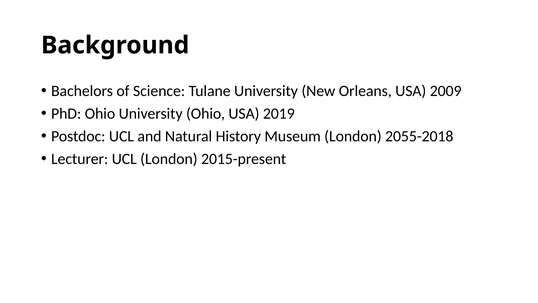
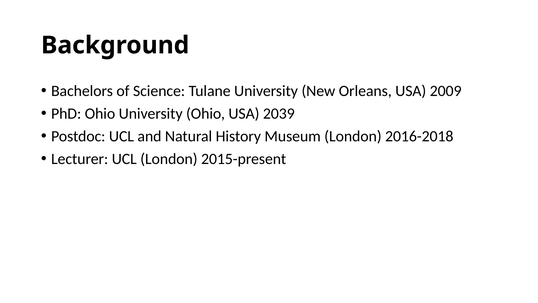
2019: 2019 -> 2039
2055-2018: 2055-2018 -> 2016-2018
